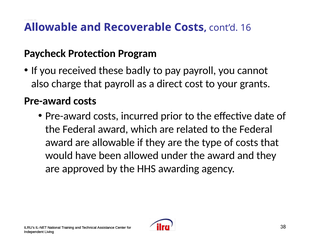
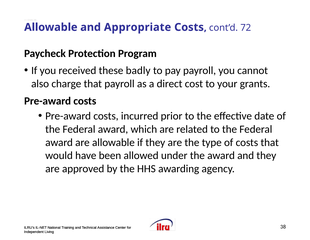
Recoverable: Recoverable -> Appropriate
16: 16 -> 72
